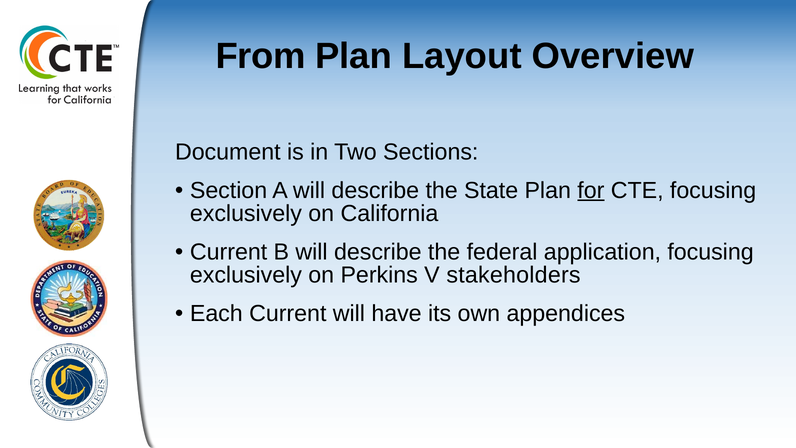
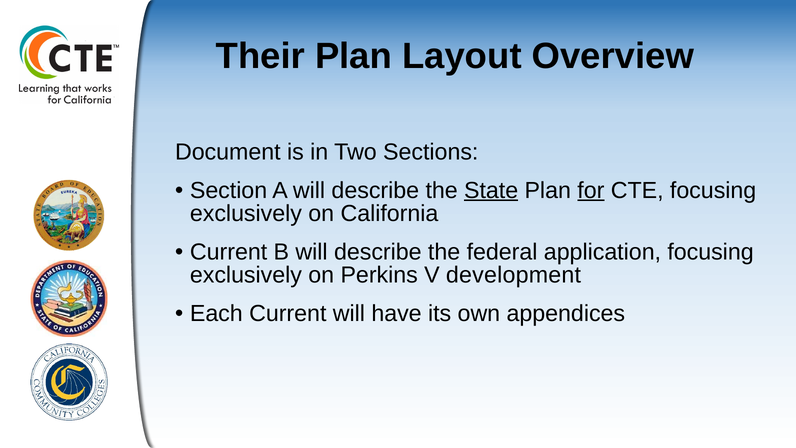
From: From -> Their
State underline: none -> present
stakeholders: stakeholders -> development
